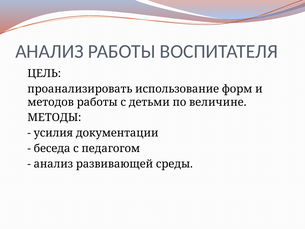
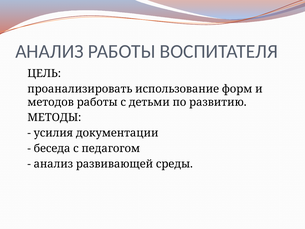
величине: величине -> развитию
